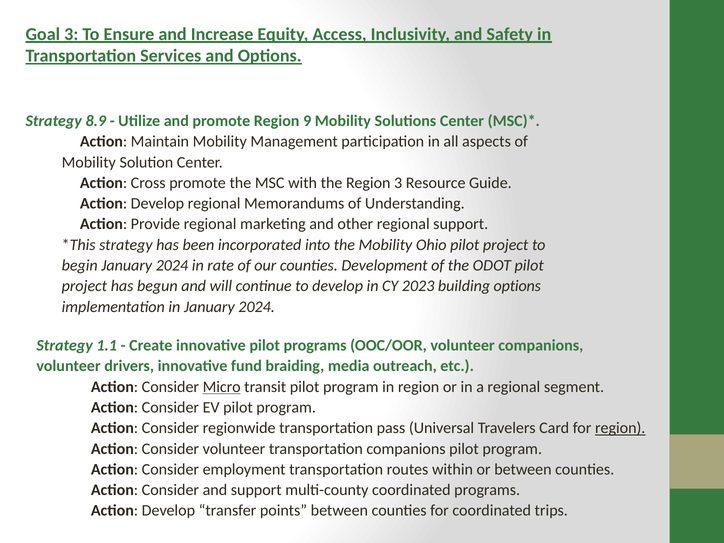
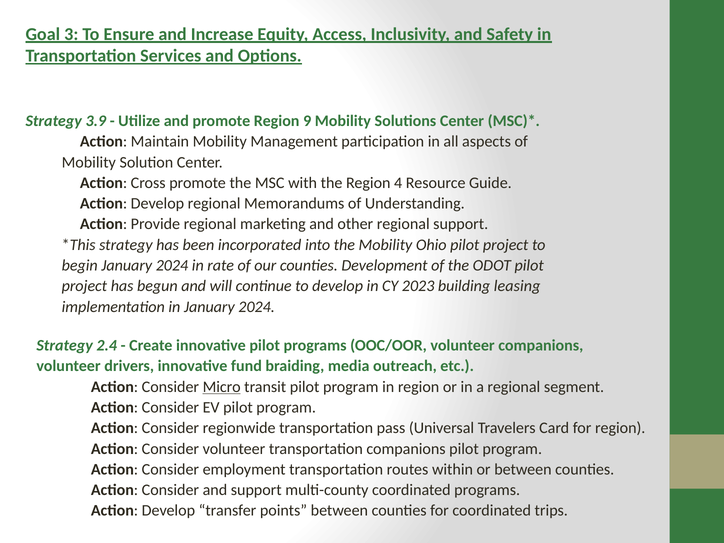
8.9: 8.9 -> 3.9
Region 3: 3 -> 4
building options: options -> leasing
1.1: 1.1 -> 2.4
region at (620, 428) underline: present -> none
